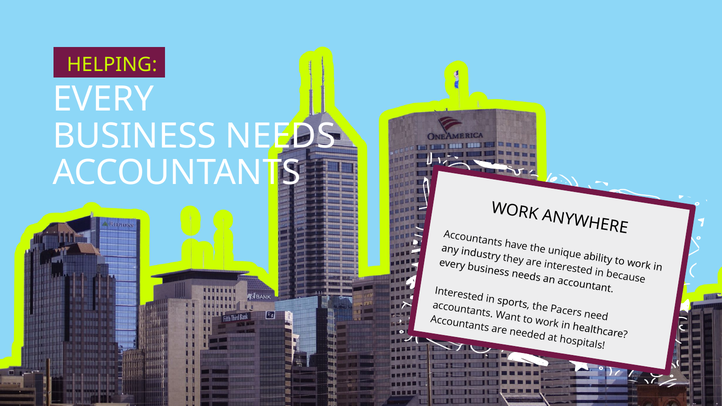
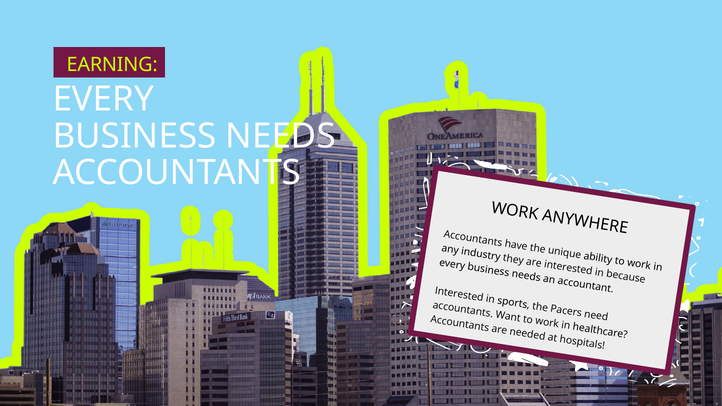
HELPING: HELPING -> EARNING
